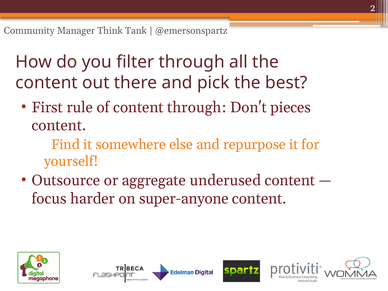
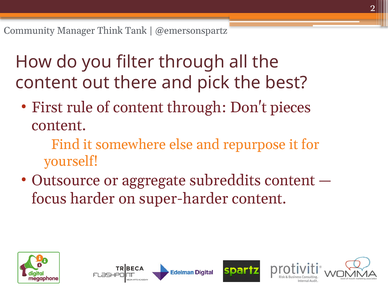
underused: underused -> subreddits
super-anyone: super-anyone -> super-harder
